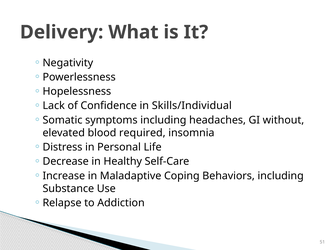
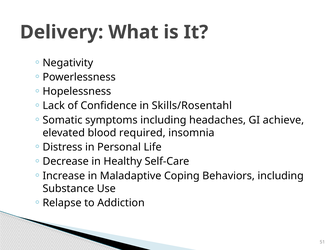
Skills/Individual: Skills/Individual -> Skills/Rosentahl
without: without -> achieve
